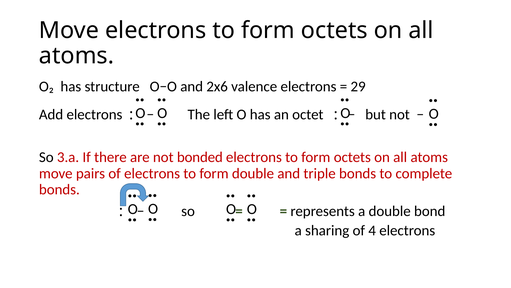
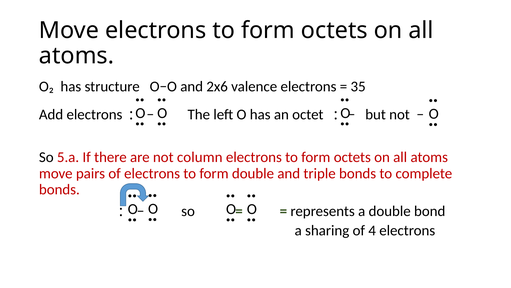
29: 29 -> 35
3.a: 3.a -> 5.a
bonded: bonded -> column
